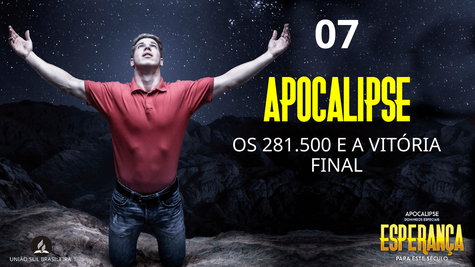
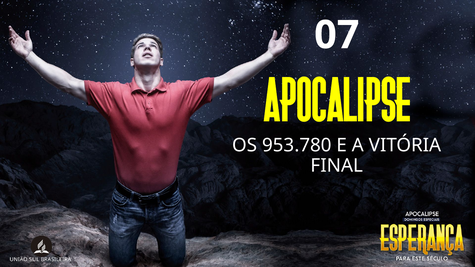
281.500: 281.500 -> 953.780
